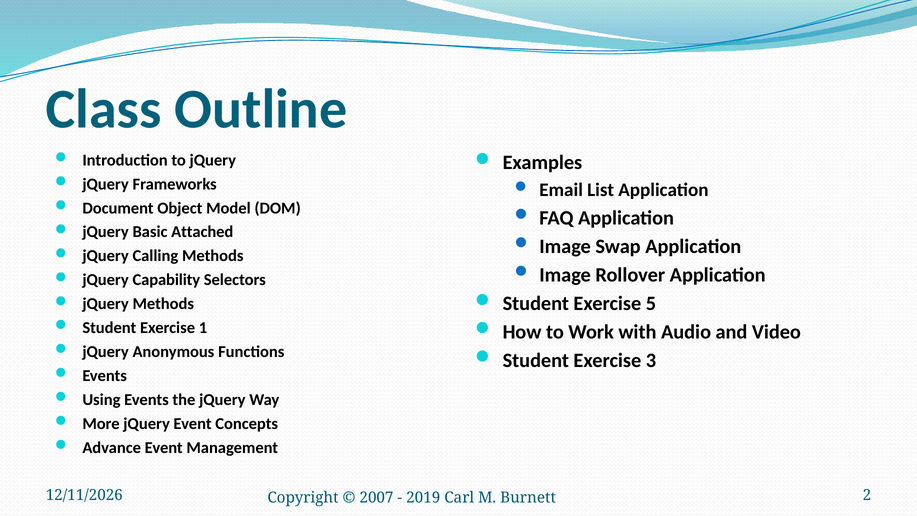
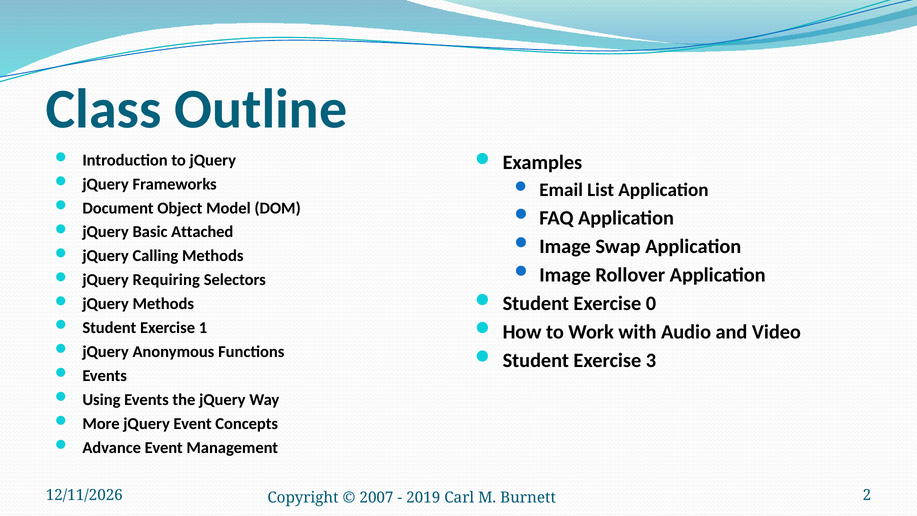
Capability: Capability -> Requiring
5: 5 -> 0
